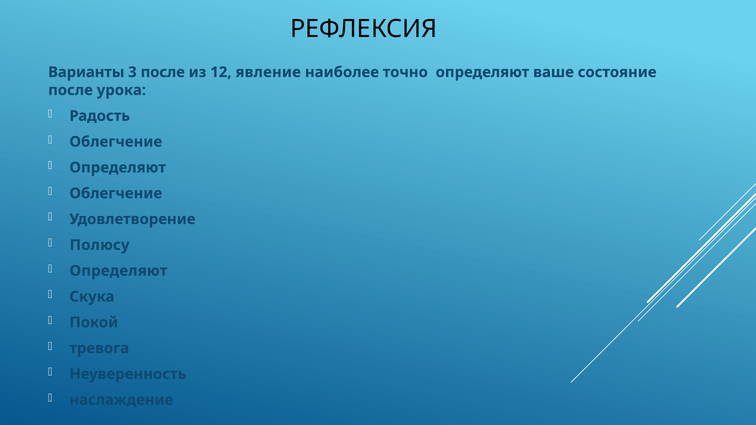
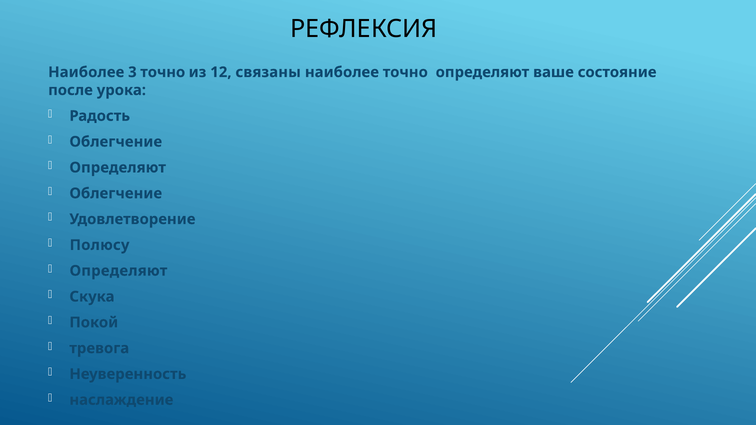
Варианты at (86, 72): Варианты -> Наиболее
3 после: после -> точно
явление: явление -> связаны
